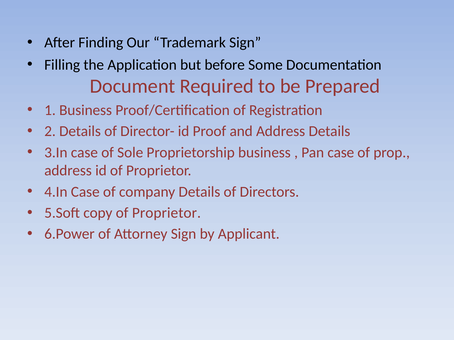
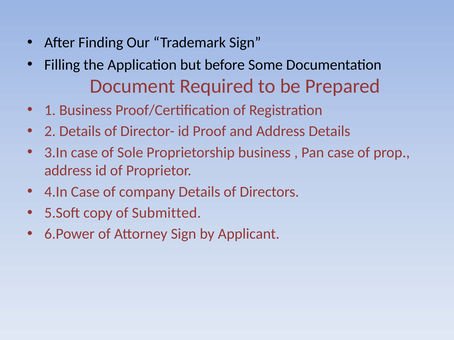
copy of Proprietor: Proprietor -> Submitted
